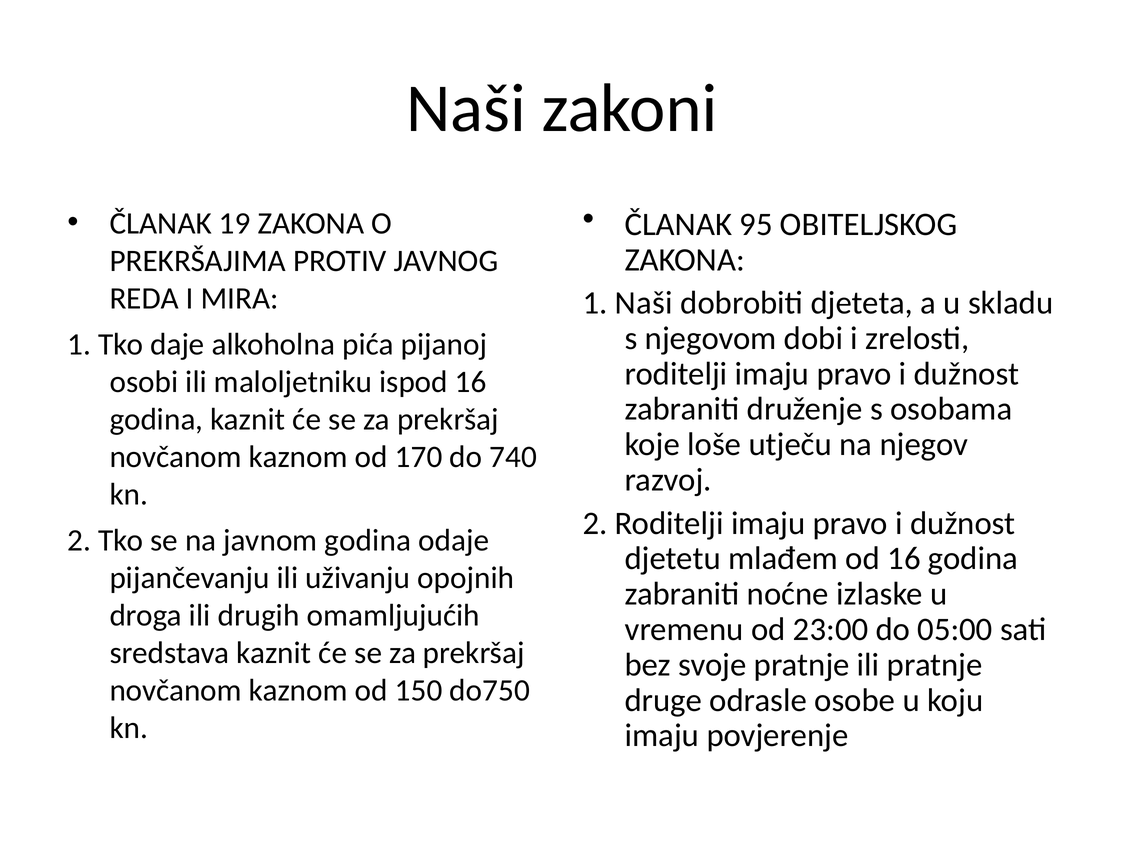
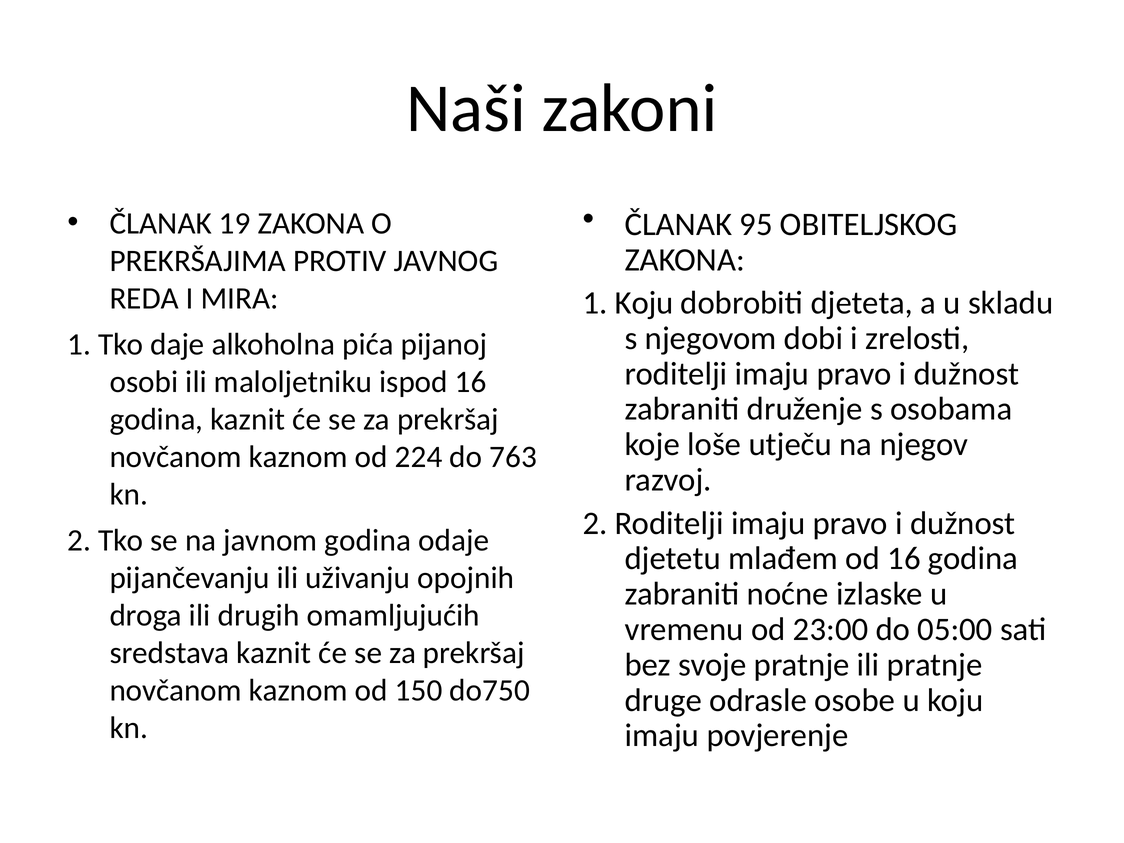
1 Naši: Naši -> Koju
170: 170 -> 224
740: 740 -> 763
